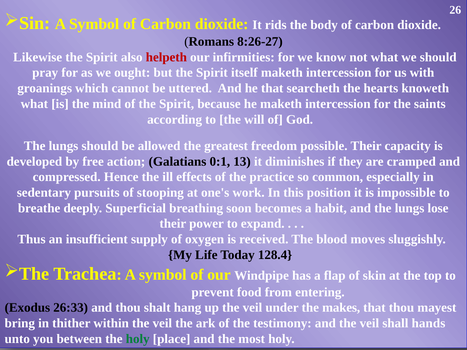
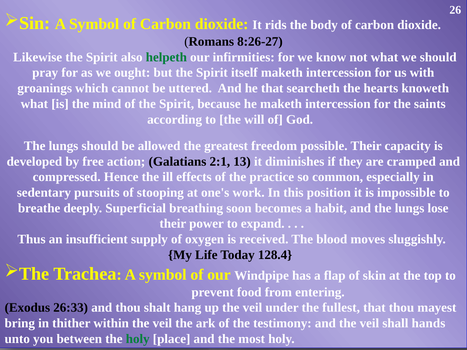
helpeth colour: red -> green
0:1: 0:1 -> 2:1
makes: makes -> fullest
